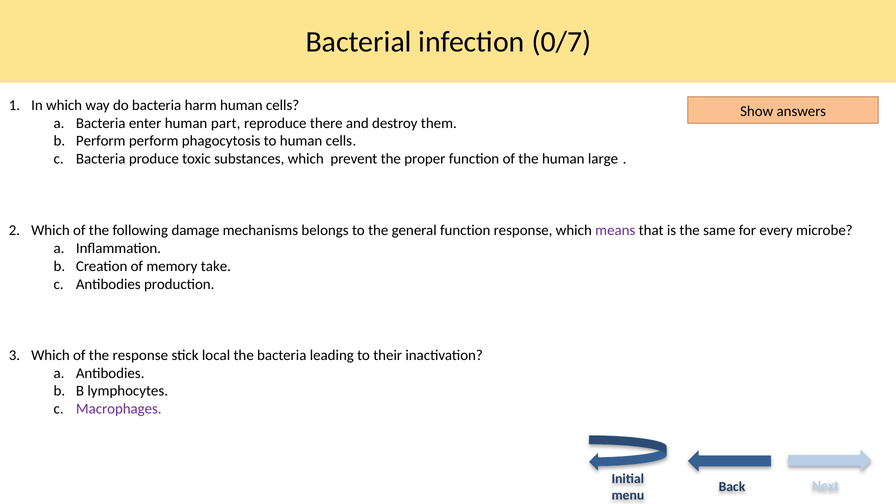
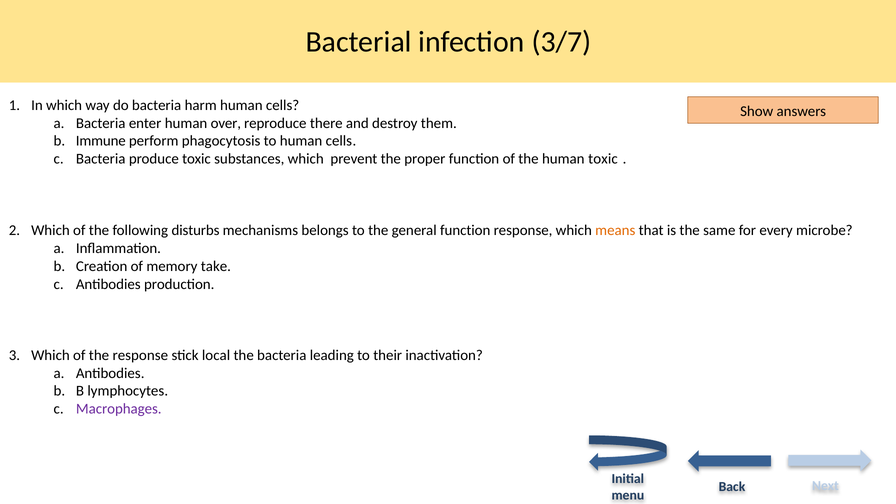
0/7: 0/7 -> 3/7
part: part -> over
b Perform: Perform -> Immune
human large: large -> toxic
damage: damage -> disturbs
means colour: purple -> orange
